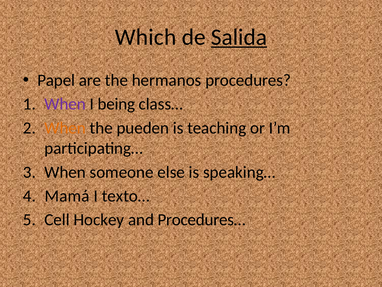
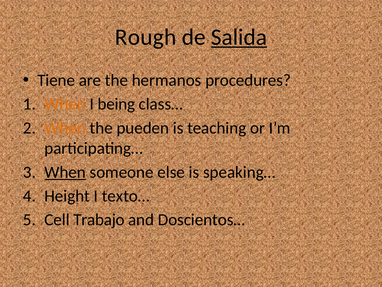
Which: Which -> Rough
Papel: Papel -> Tiene
When at (65, 104) colour: purple -> orange
When at (65, 172) underline: none -> present
Mamá: Mamá -> Height
Hockey: Hockey -> Trabajo
Procedures…: Procedures… -> Doscientos…
